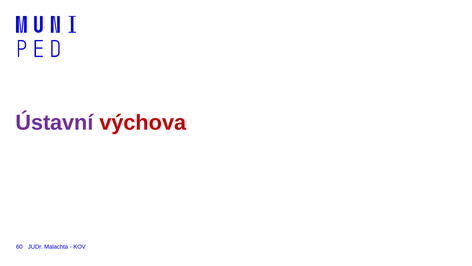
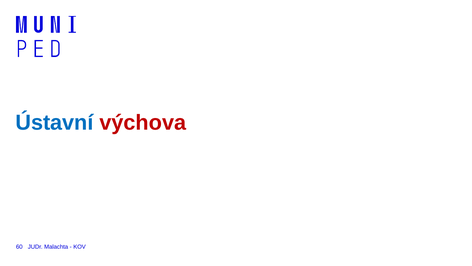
Ústavní colour: purple -> blue
